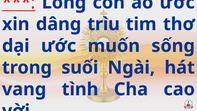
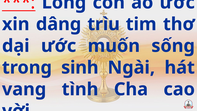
suối: suối -> sinh
